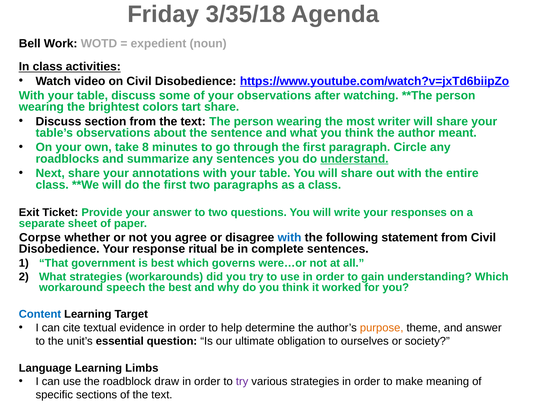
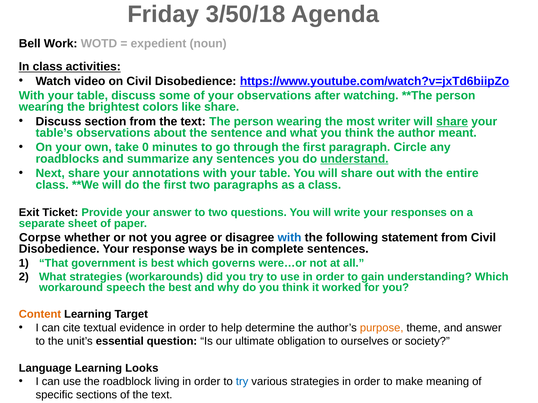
3/35/18: 3/35/18 -> 3/50/18
tart: tart -> like
share at (452, 122) underline: none -> present
8: 8 -> 0
ritual: ritual -> ways
Content colour: blue -> orange
Limbs: Limbs -> Looks
draw: draw -> living
try at (242, 382) colour: purple -> blue
